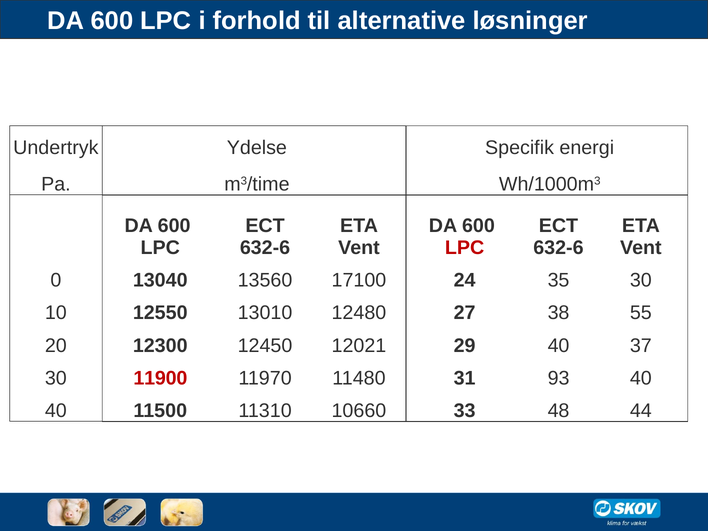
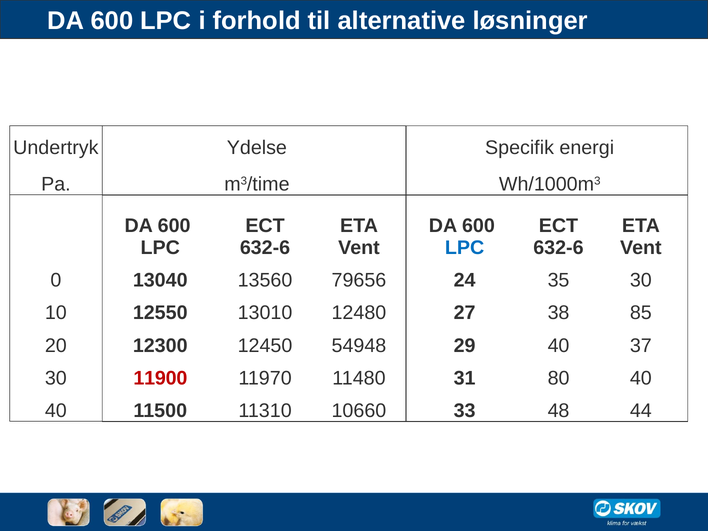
LPC at (465, 248) colour: red -> blue
17100: 17100 -> 79656
55: 55 -> 85
12021: 12021 -> 54948
93: 93 -> 80
